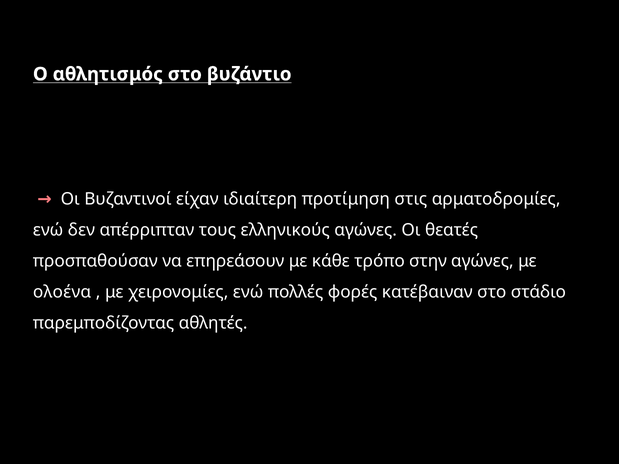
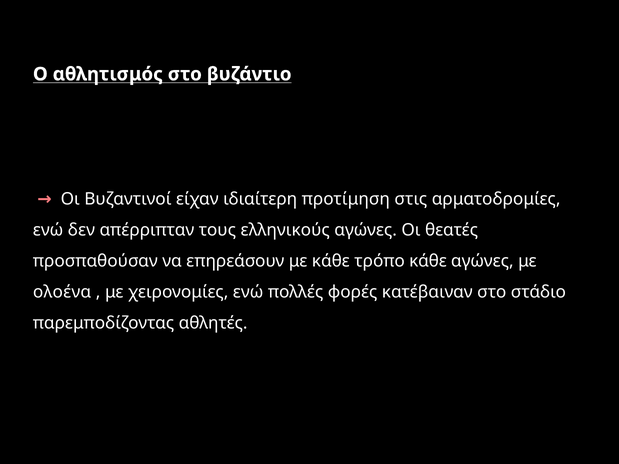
τρόπο στην: στην -> κάθε
